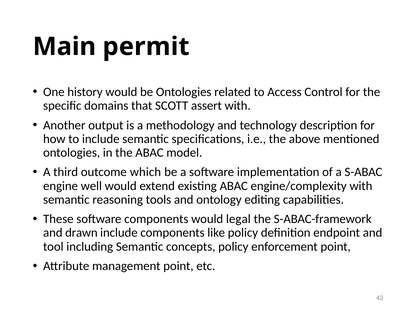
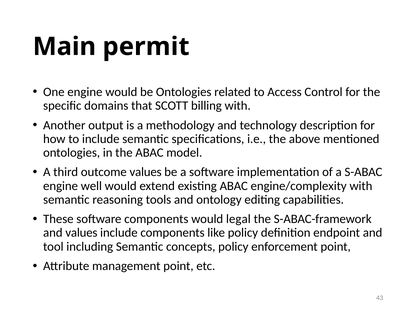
One history: history -> engine
assert: assert -> billing
outcome which: which -> values
and drawn: drawn -> values
